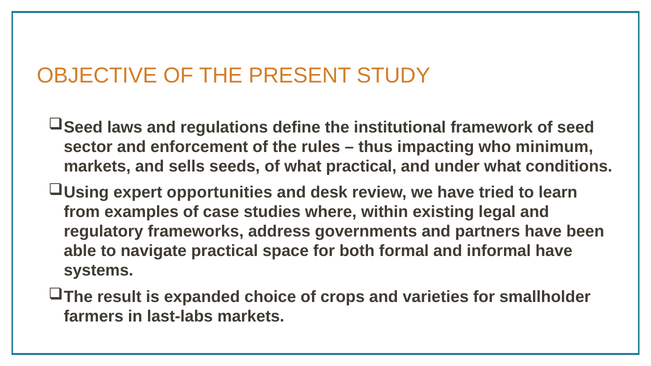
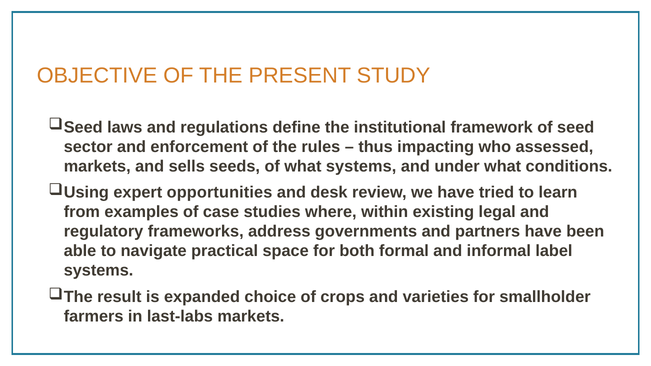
minimum: minimum -> assessed
what practical: practical -> systems
informal have: have -> label
